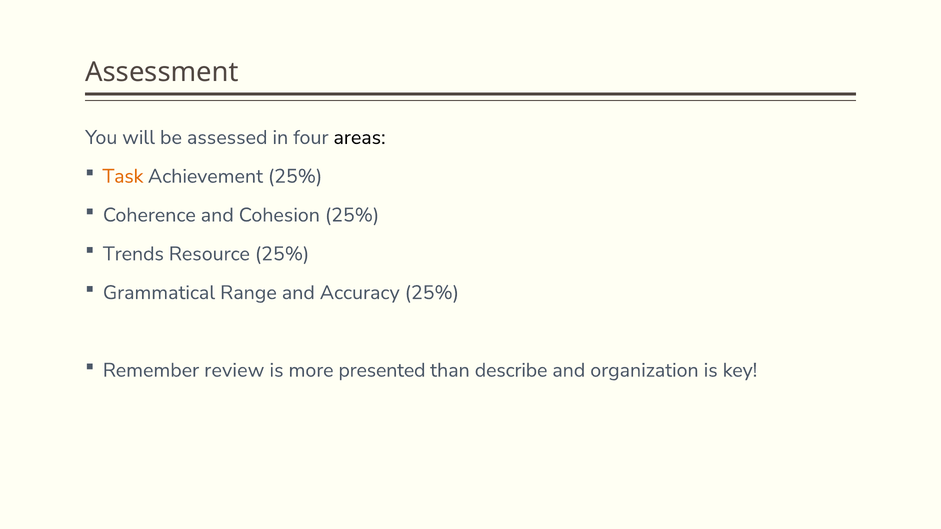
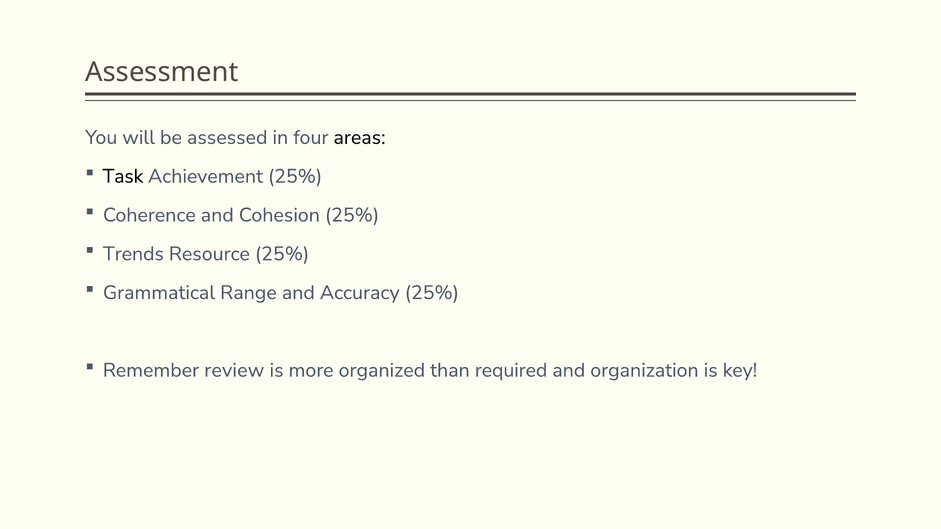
Task colour: orange -> black
presented: presented -> organized
describe: describe -> required
